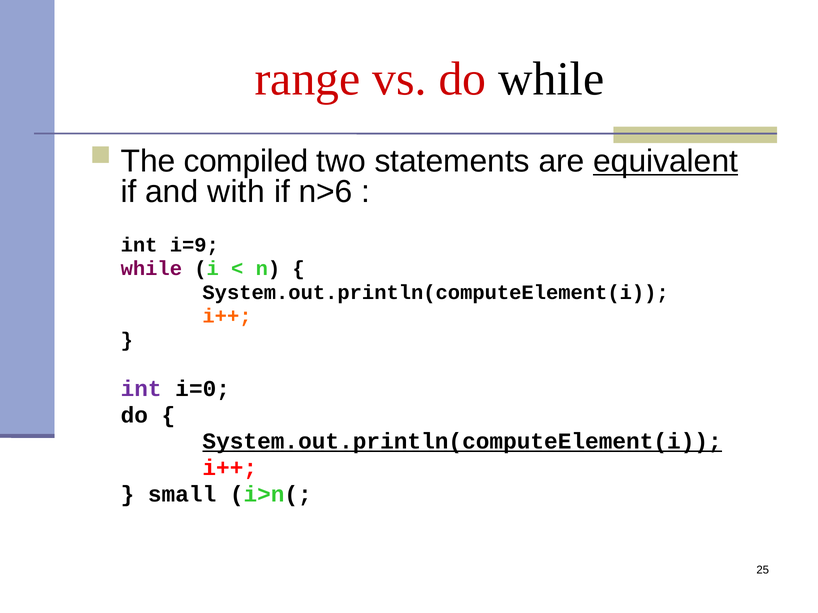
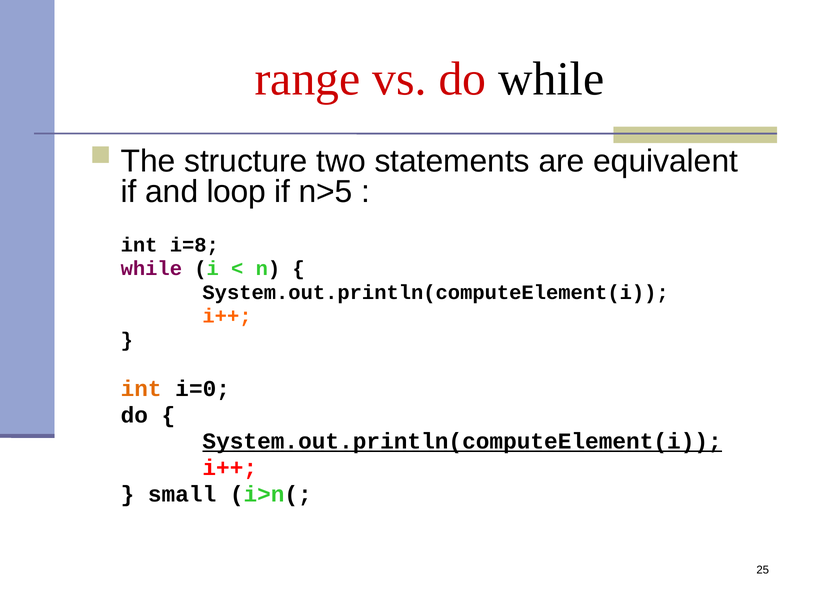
compiled: compiled -> structure
equivalent underline: present -> none
with: with -> loop
n>6: n>6 -> n>5
i=9: i=9 -> i=8
int at (141, 389) colour: purple -> orange
